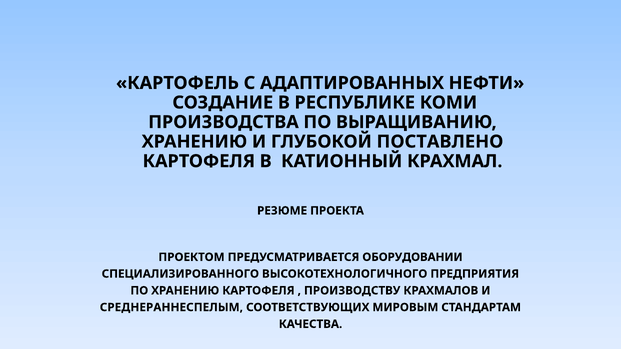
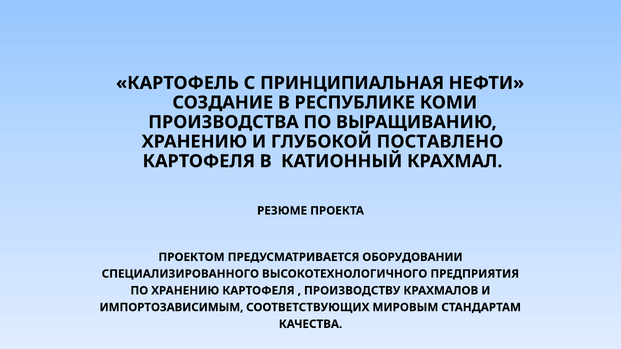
АДАПТИРОВАННЫХ: АДАПТИРОВАННЫХ -> ПРИНЦИПИАЛЬНАЯ
СРЕДНЕРАННЕСПЕЛЫМ: СРЕДНЕРАННЕСПЕЛЫМ -> ИМПОРТОЗАВИСИМЫМ
